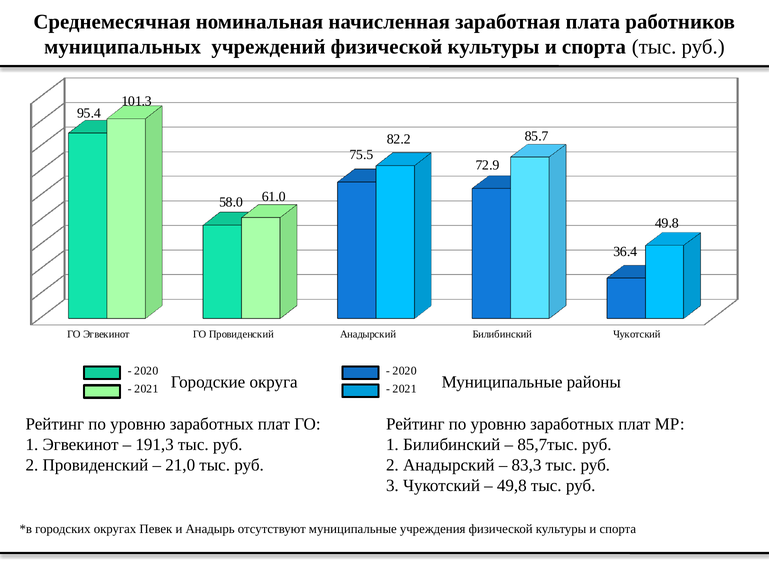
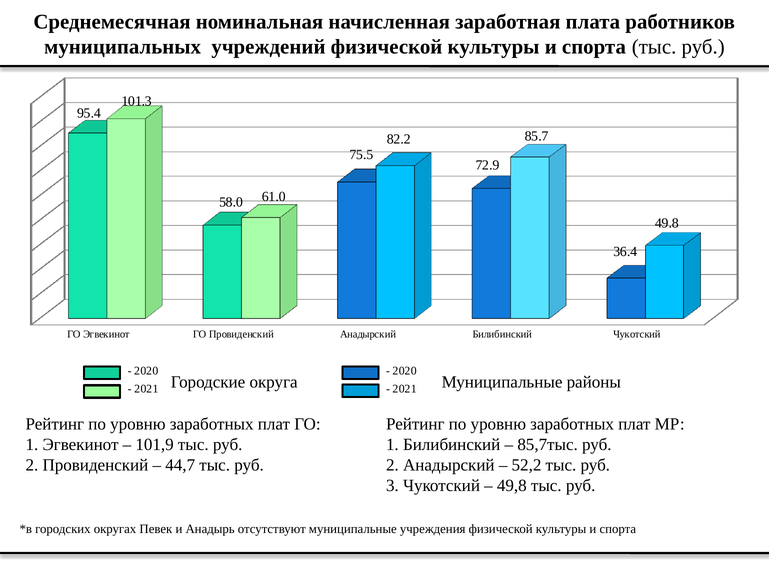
191,3: 191,3 -> 101,9
21,0: 21,0 -> 44,7
83,3: 83,3 -> 52,2
